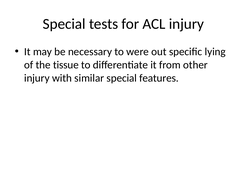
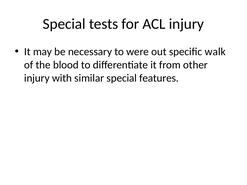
lying: lying -> walk
tissue: tissue -> blood
